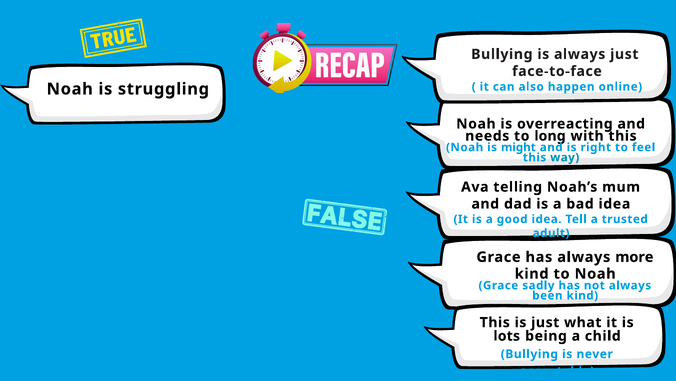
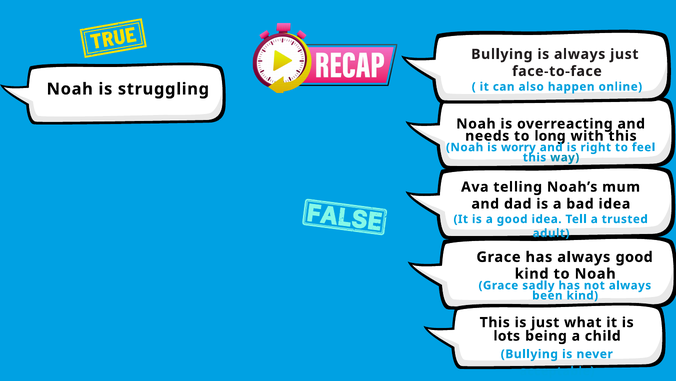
might: might -> worry
always more: more -> good
